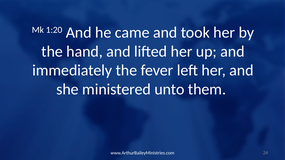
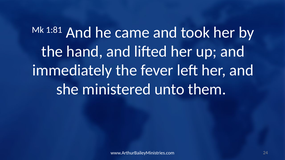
1:20: 1:20 -> 1:81
